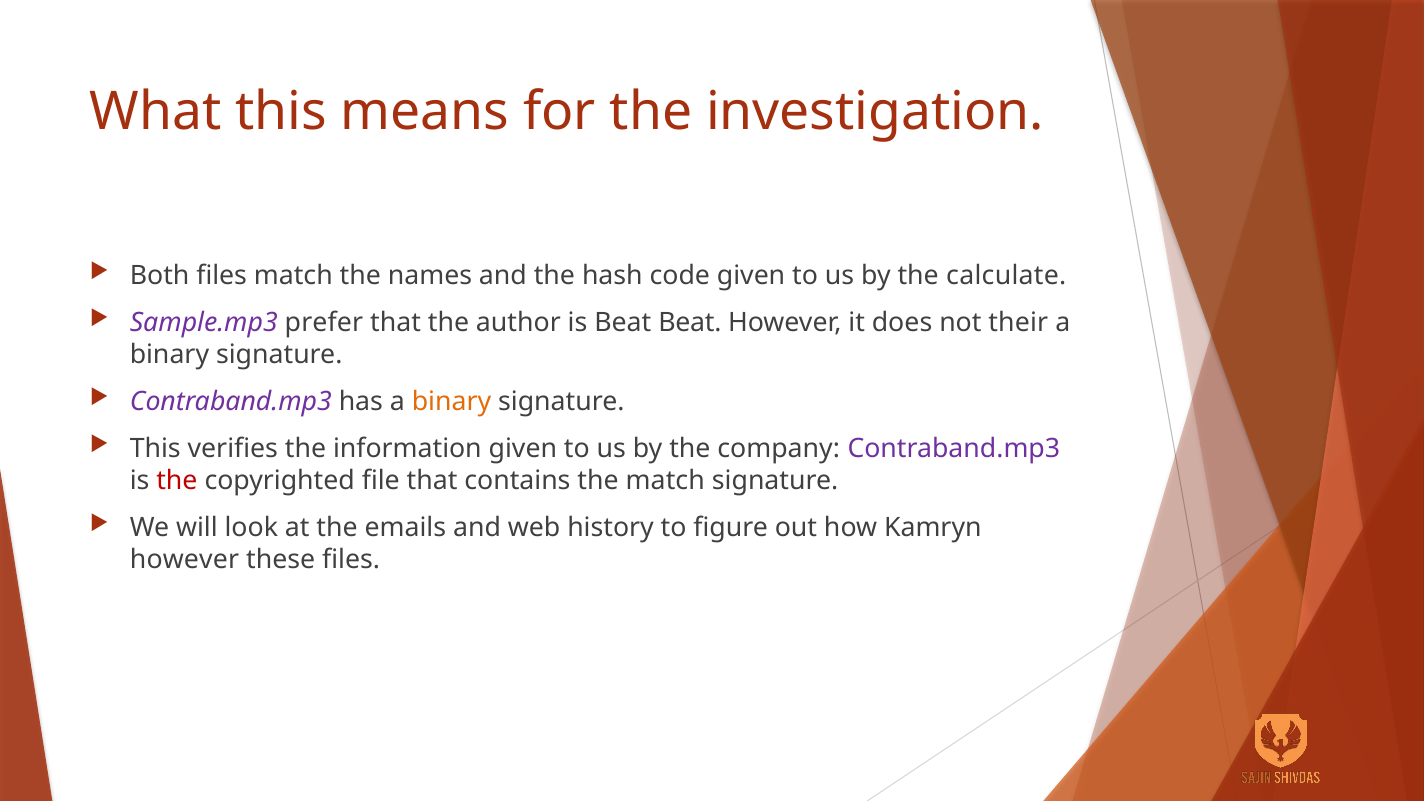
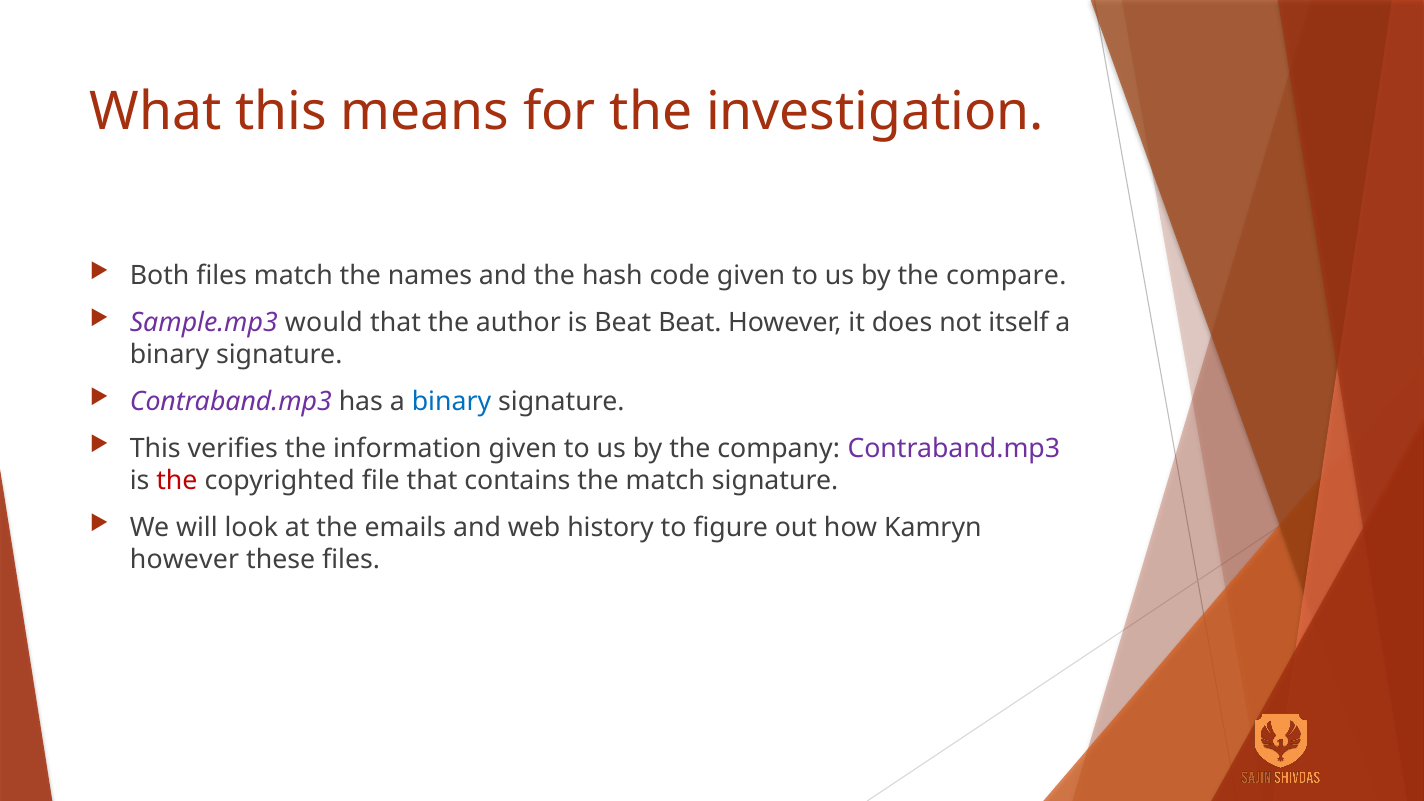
calculate: calculate -> compare
prefer: prefer -> would
their: their -> itself
binary at (452, 401) colour: orange -> blue
